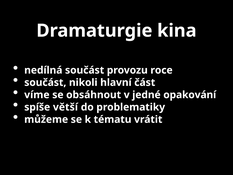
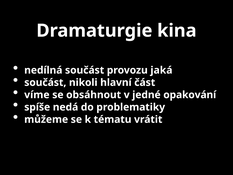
roce: roce -> jaká
větší: větší -> nedá
